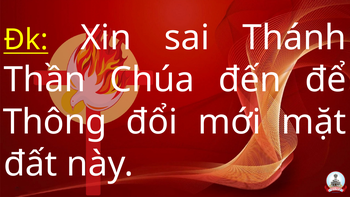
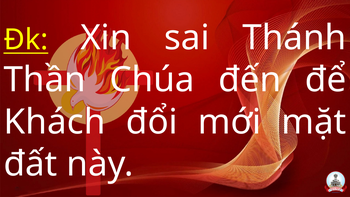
Thông: Thông -> Khách
